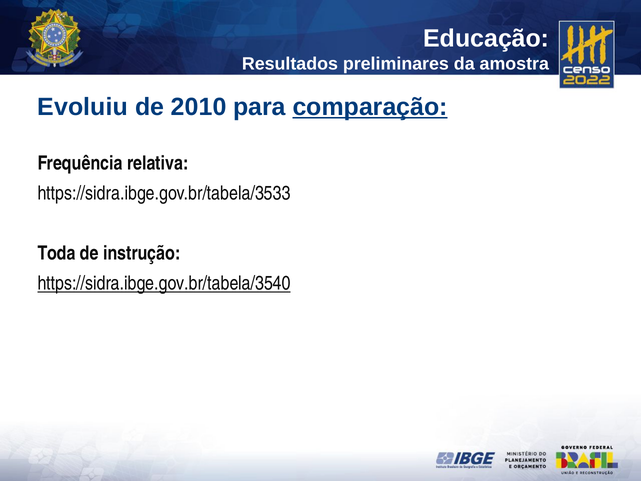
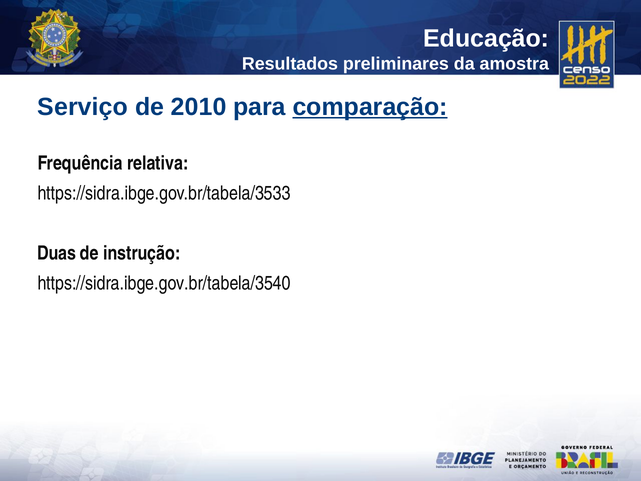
Evoluiu: Evoluiu -> Serviço
Toda: Toda -> Duas
https://sidra.ibge.gov.br/tabela/3540 underline: present -> none
